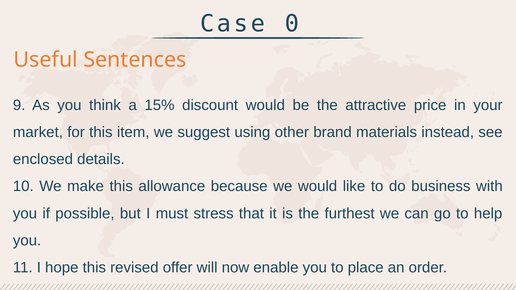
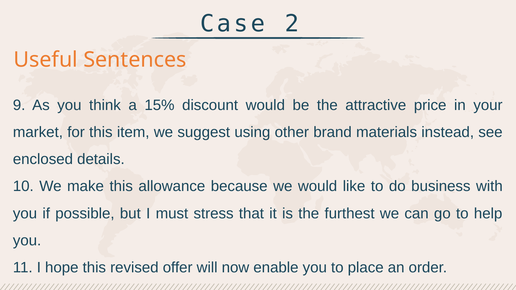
0: 0 -> 2
